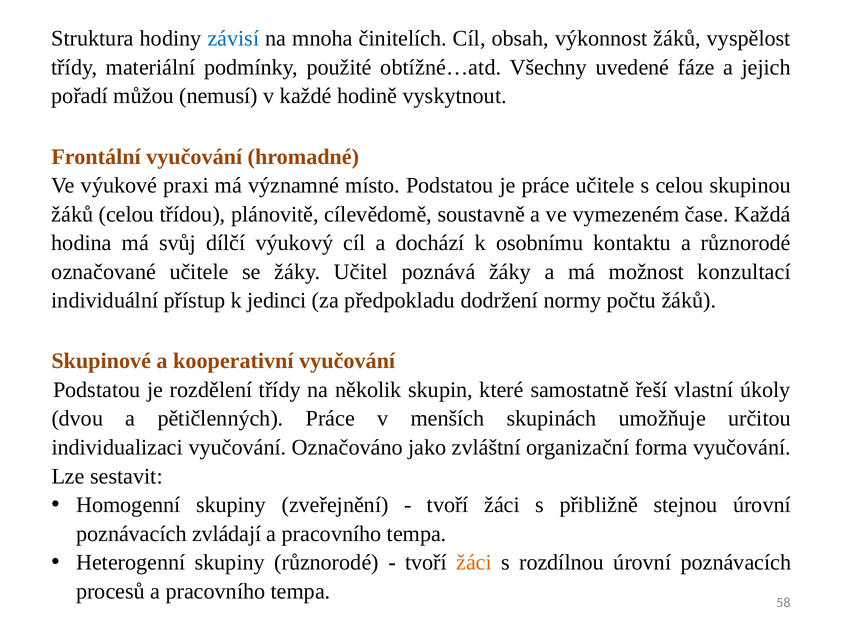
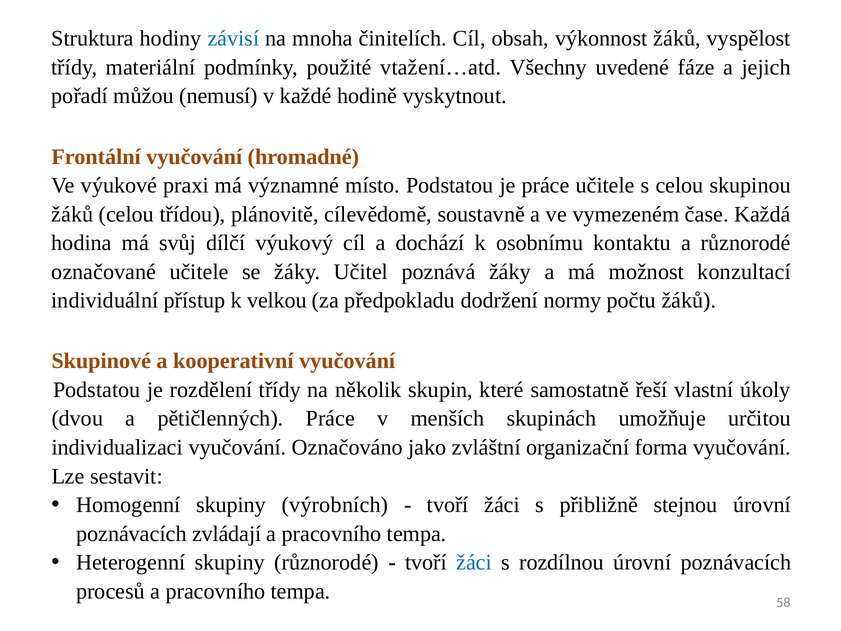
obtížné…atd: obtížné…atd -> vtažení…atd
jedinci: jedinci -> velkou
zveřejnění: zveřejnění -> výrobních
žáci at (474, 562) colour: orange -> blue
